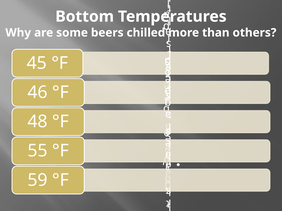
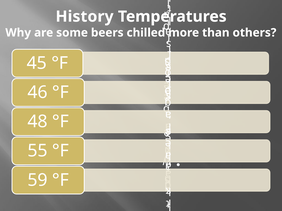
Bottom: Bottom -> History
